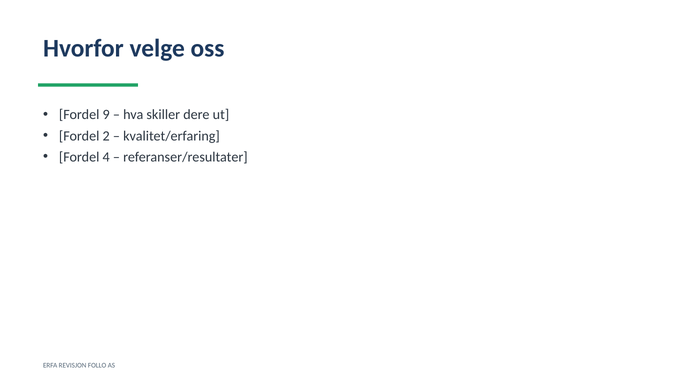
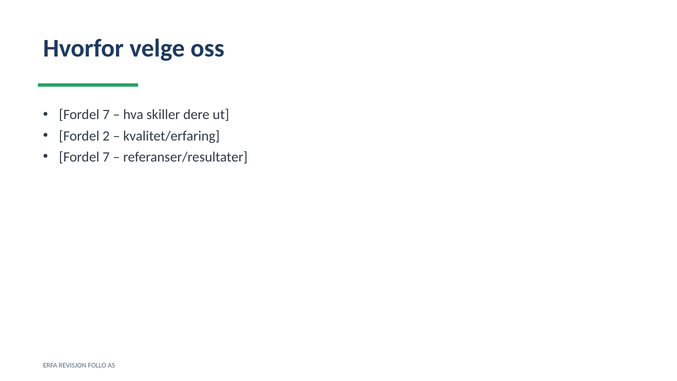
9 at (106, 115): 9 -> 7
4 at (106, 157): 4 -> 7
